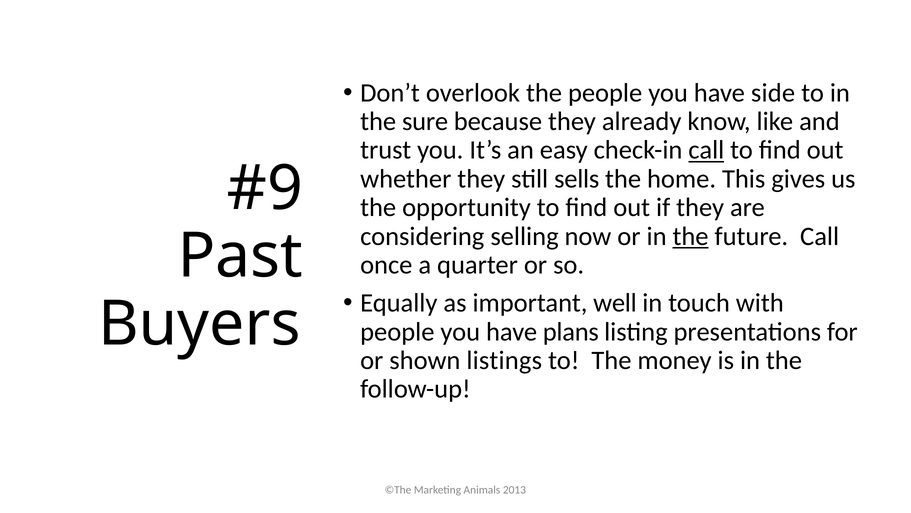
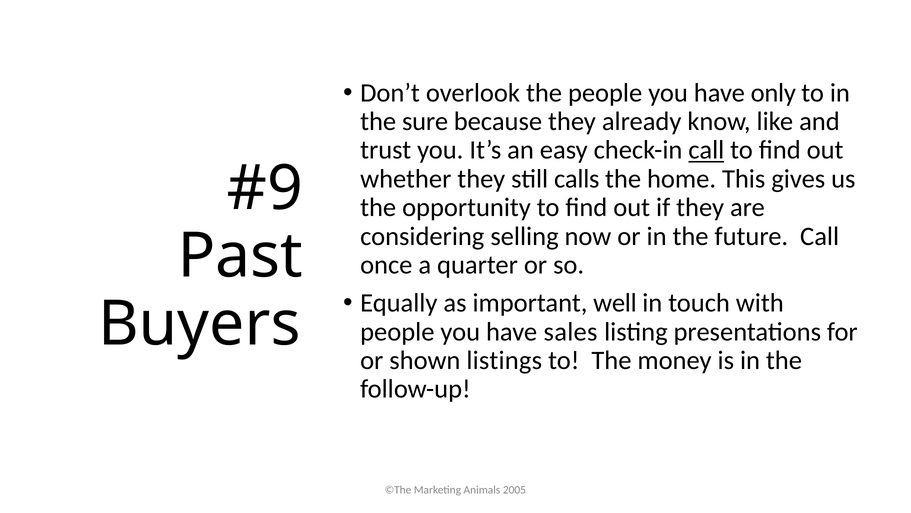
side: side -> only
sells: sells -> calls
the at (691, 236) underline: present -> none
plans: plans -> sales
2013: 2013 -> 2005
